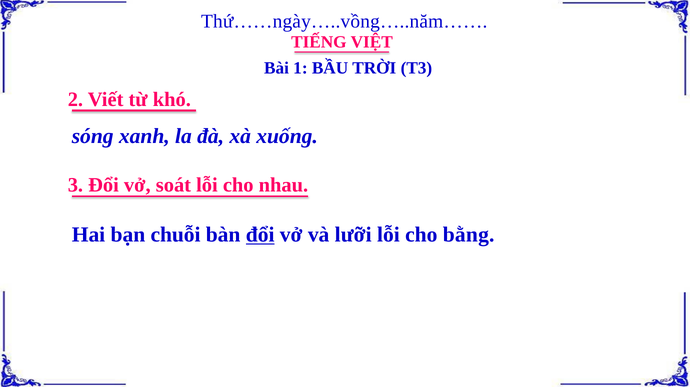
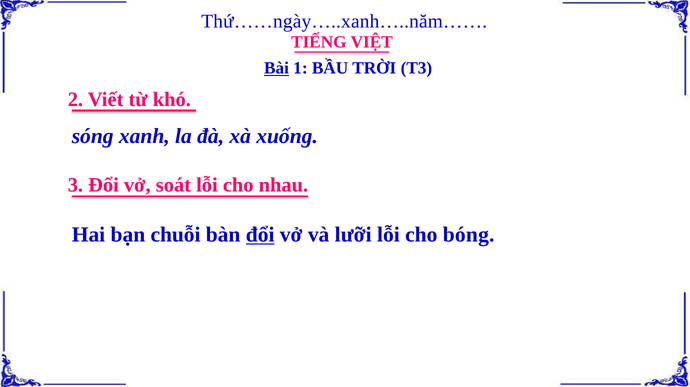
Thứ……ngày…..vồng…..năm……: Thứ……ngày…..vồng…..năm…… -> Thứ……ngày…..xanh…..năm……
Bài underline: none -> present
bằng: bằng -> bóng
